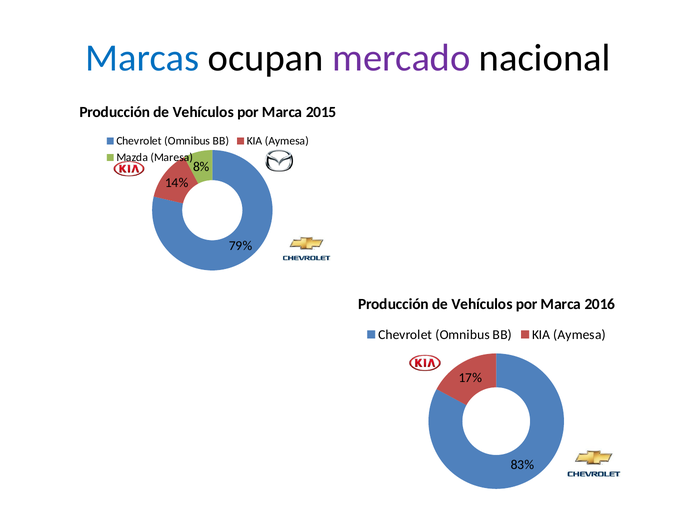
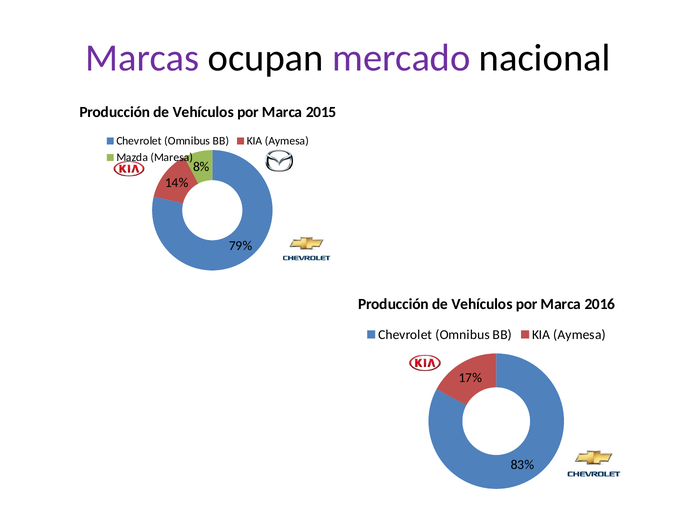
Marcas colour: blue -> purple
